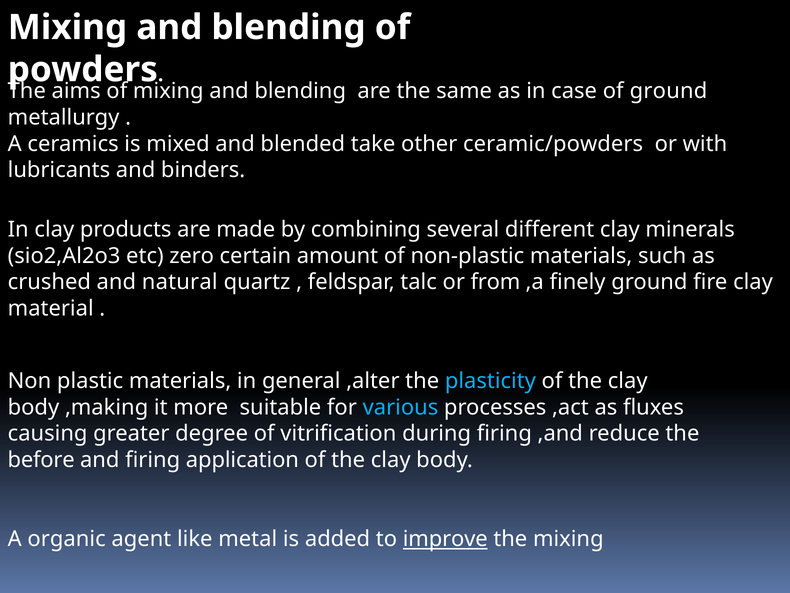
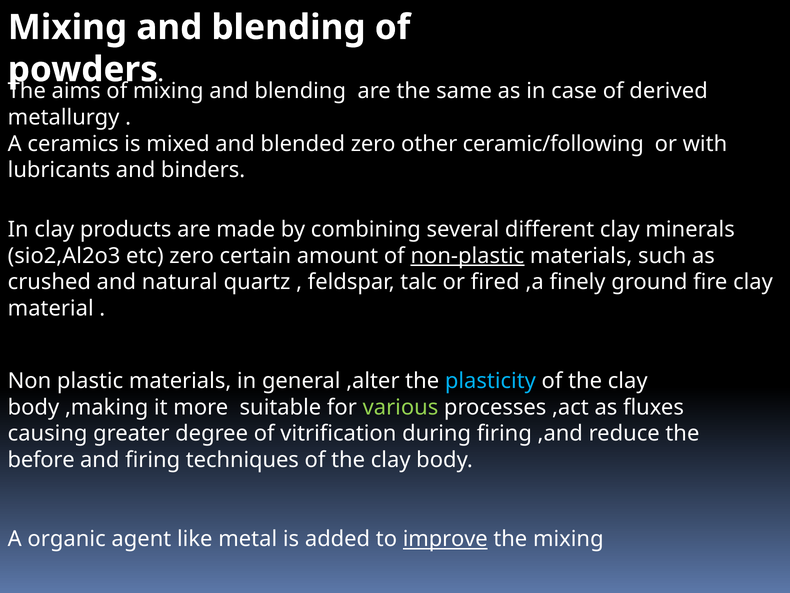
of ground: ground -> derived
blended take: take -> zero
ceramic/powders: ceramic/powders -> ceramic/following
non-plastic underline: none -> present
from: from -> fired
various colour: light blue -> light green
application: application -> techniques
